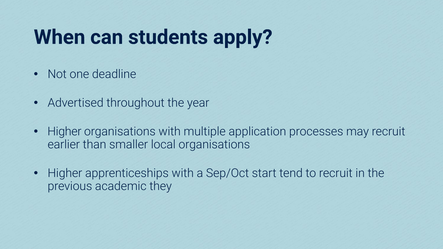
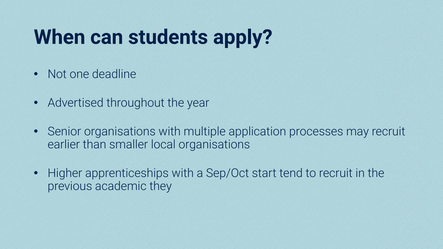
Higher at (64, 132): Higher -> Senior
